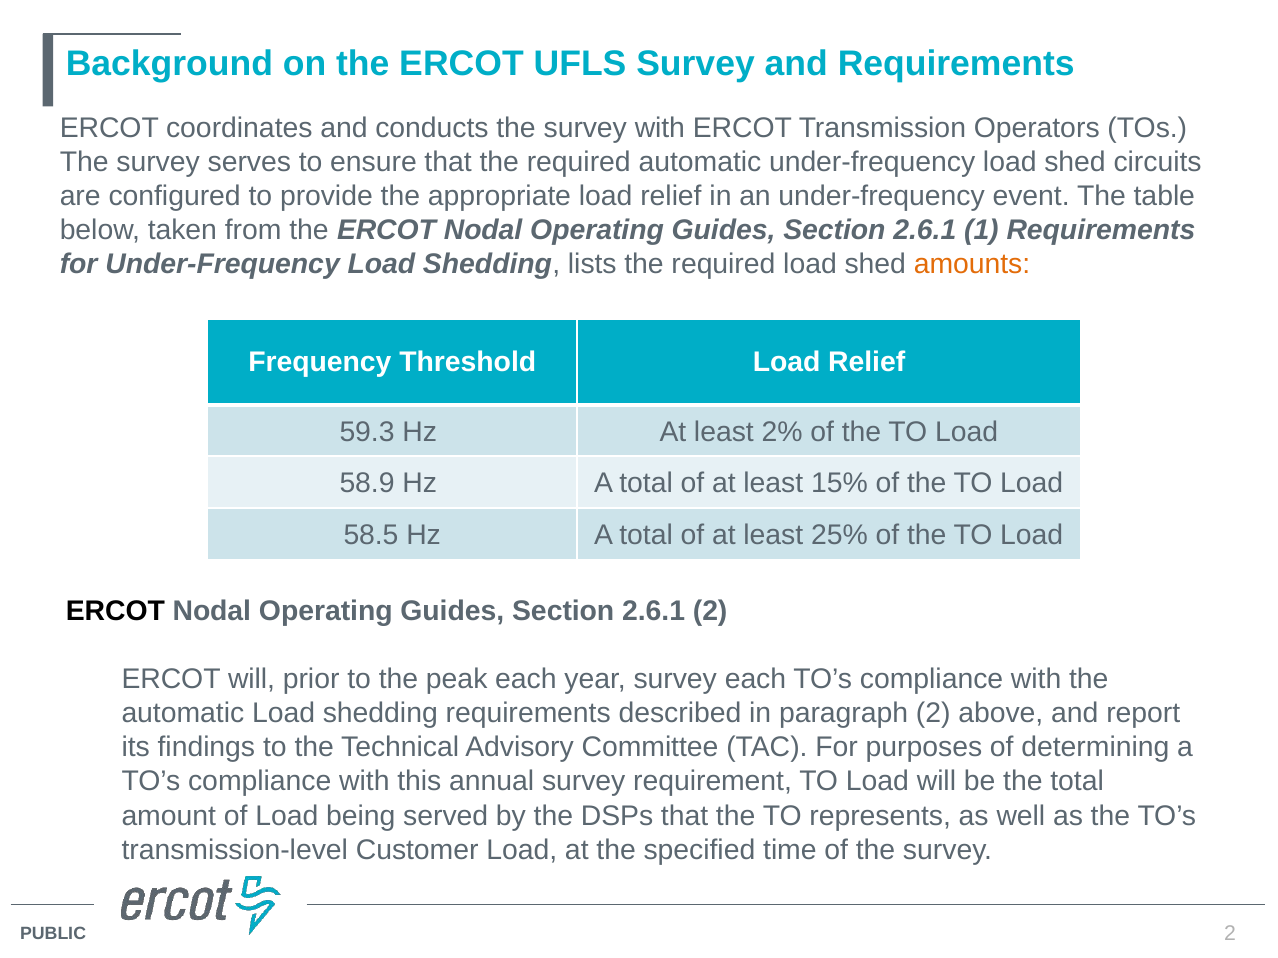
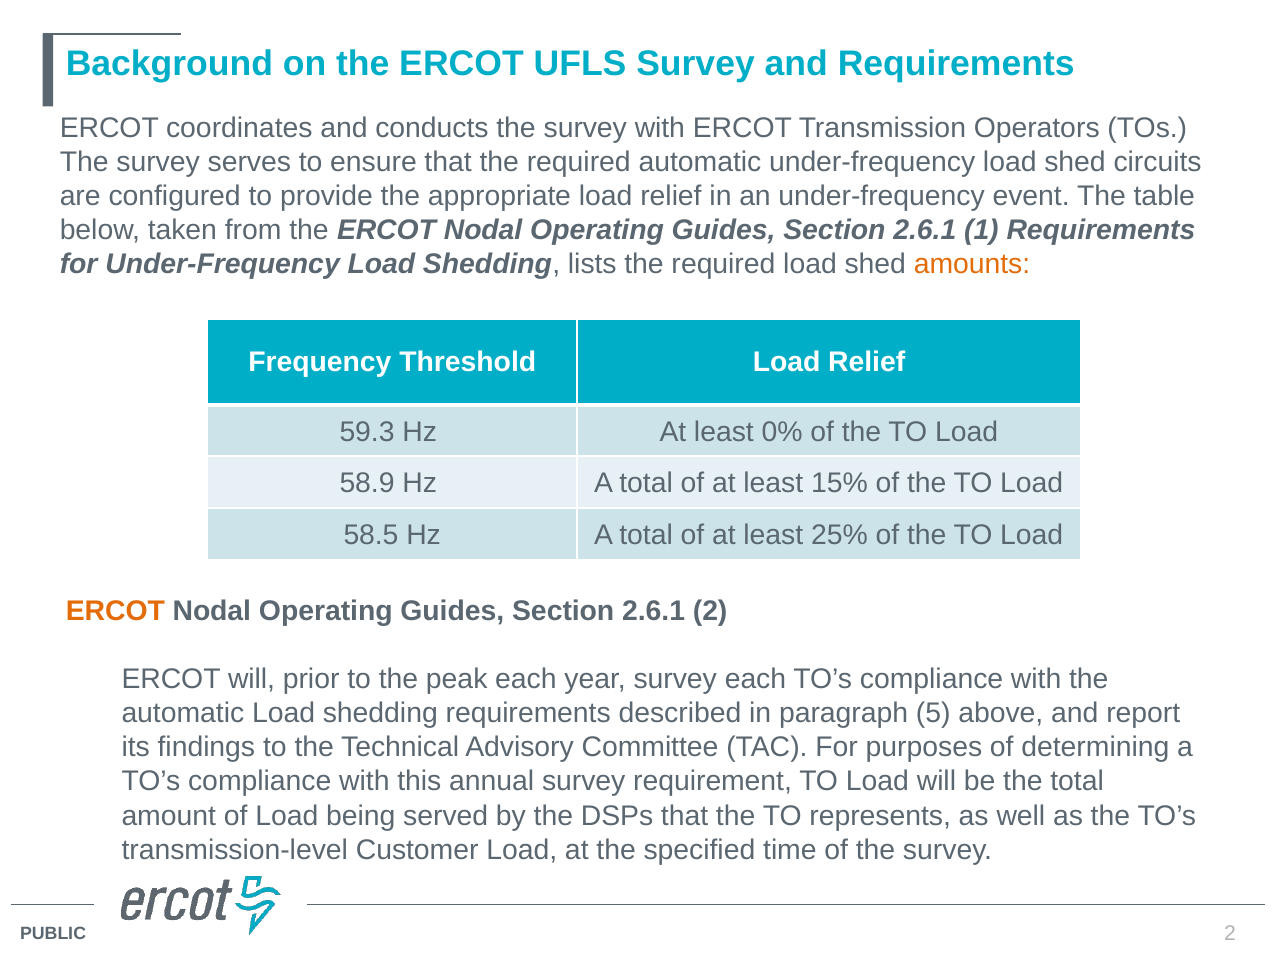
2%: 2% -> 0%
ERCOT at (115, 612) colour: black -> orange
paragraph 2: 2 -> 5
